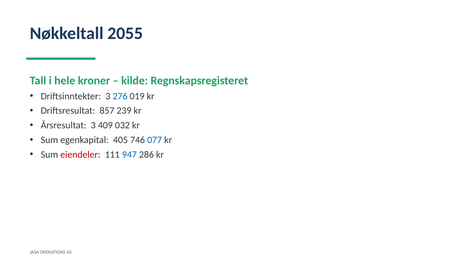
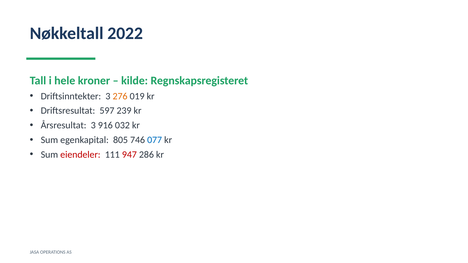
2055: 2055 -> 2022
276 colour: blue -> orange
857: 857 -> 597
409: 409 -> 916
405: 405 -> 805
947 colour: blue -> red
